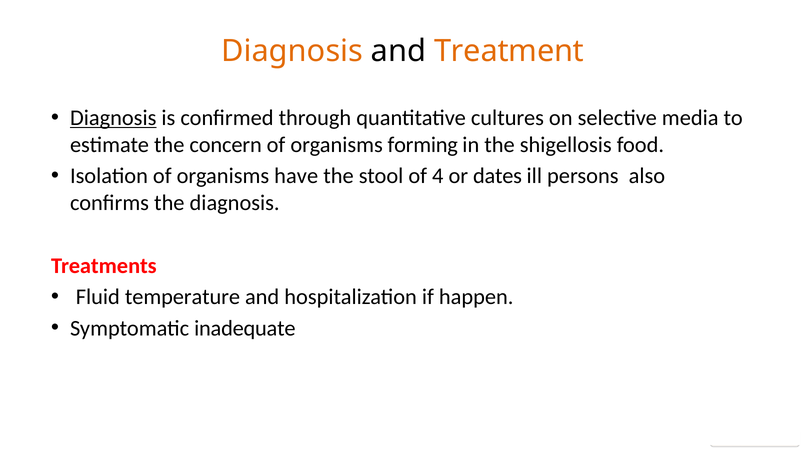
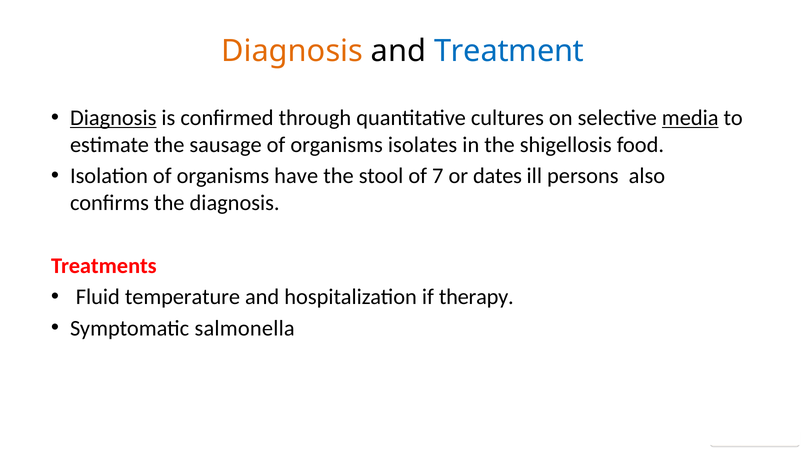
Treatment colour: orange -> blue
media underline: none -> present
concern: concern -> sausage
forming: forming -> isolates
4: 4 -> 7
happen: happen -> therapy
inadequate: inadequate -> salmonella
